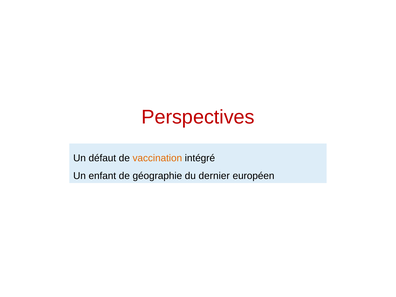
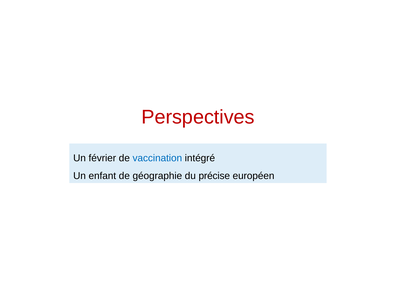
défaut: défaut -> février
vaccination colour: orange -> blue
dernier: dernier -> précise
